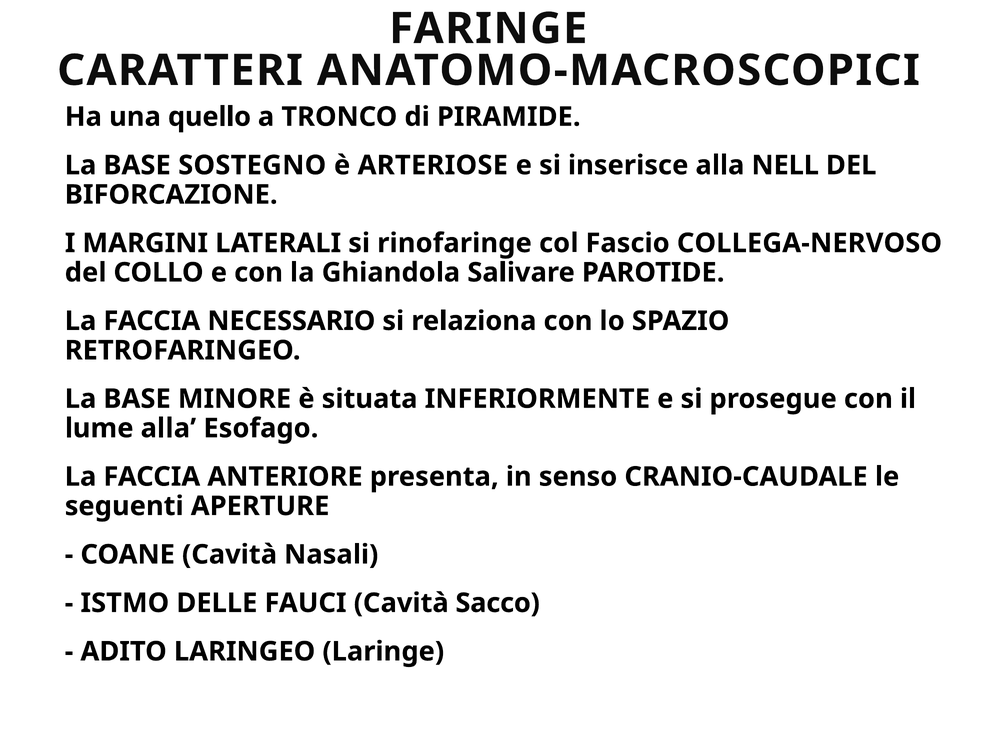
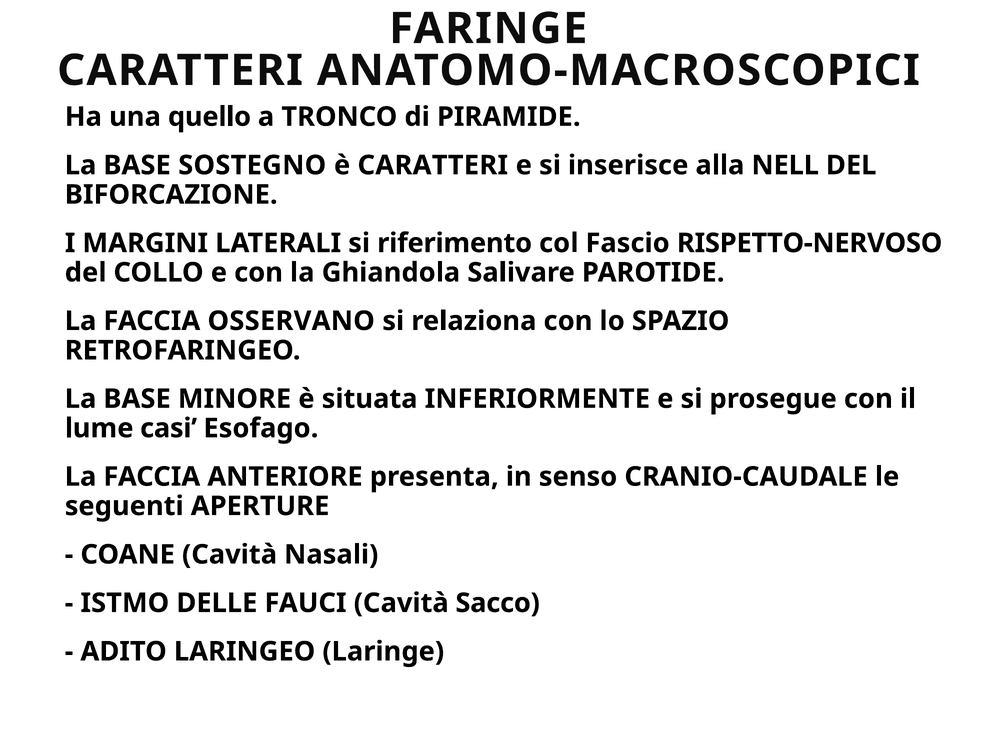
è ARTERIOSE: ARTERIOSE -> CARATTERI
rinofaringe: rinofaringe -> riferimento
COLLEGA-NERVOSO: COLLEGA-NERVOSO -> RISPETTO-NERVOSO
NECESSARIO: NECESSARIO -> OSSERVANO
lume alla: alla -> casi
